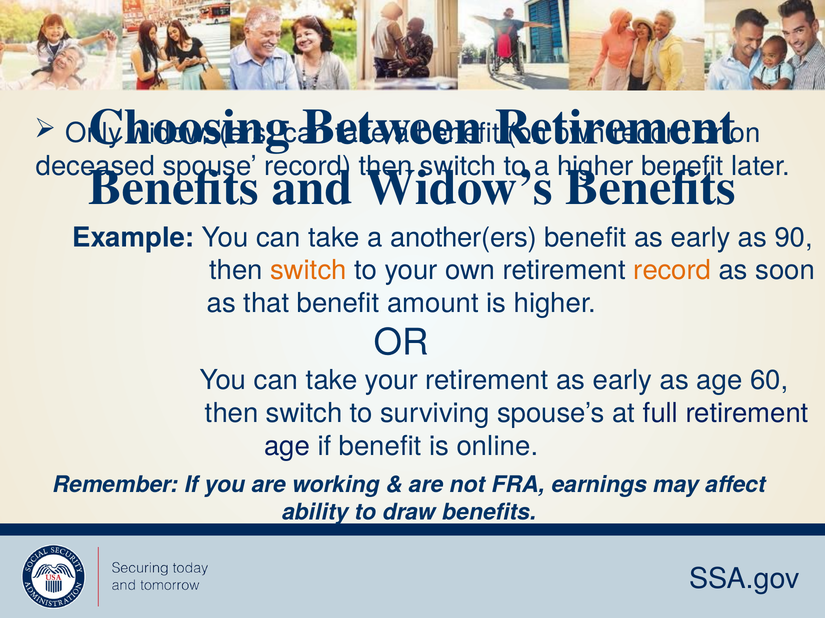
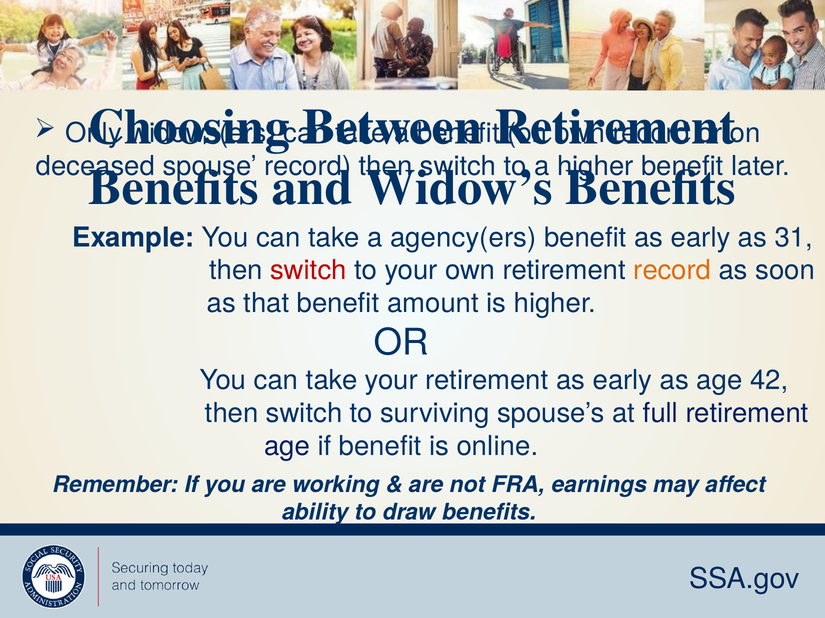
another(ers: another(ers -> agency(ers
90: 90 -> 31
switch at (308, 271) colour: orange -> red
60: 60 -> 42
